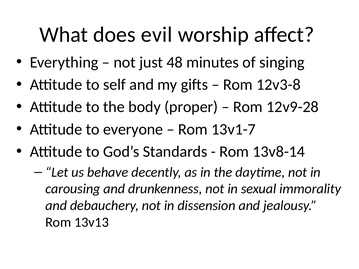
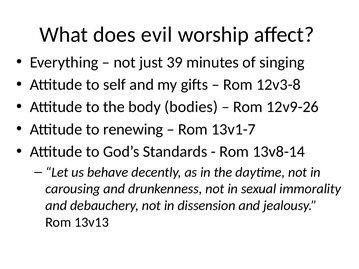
48: 48 -> 39
proper: proper -> bodies
12v9-28: 12v9-28 -> 12v9-26
everyone: everyone -> renewing
